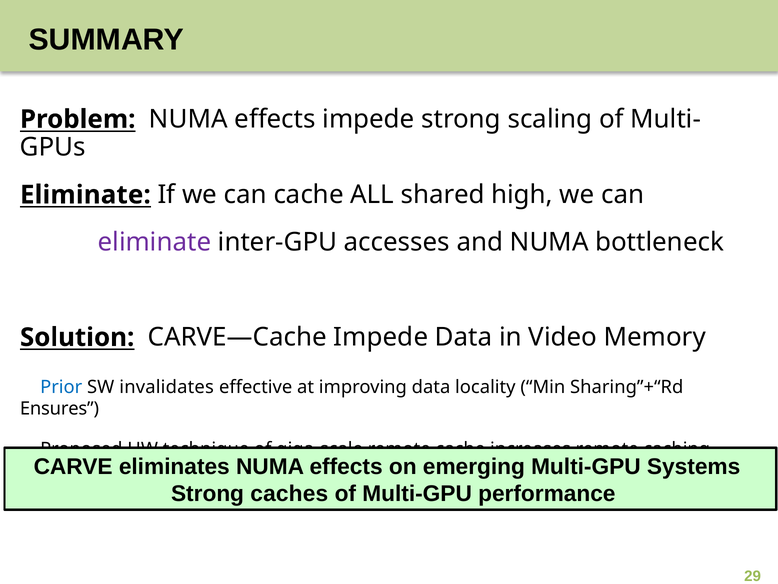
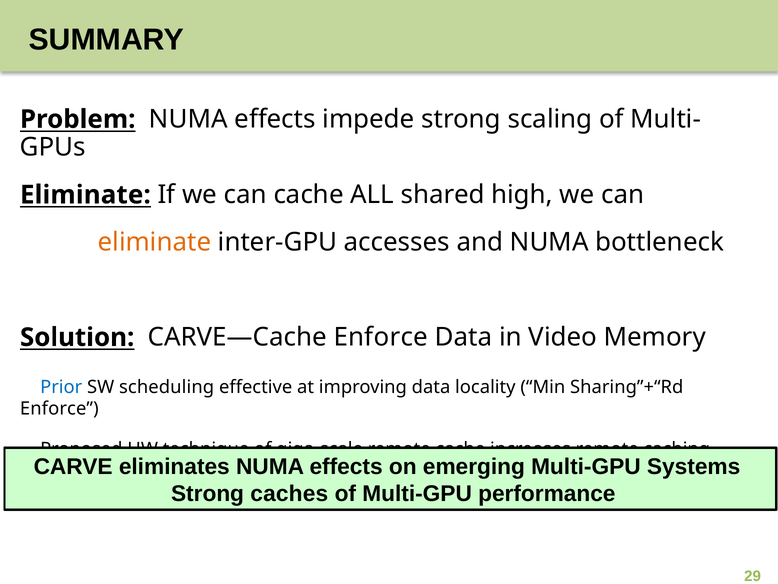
eliminate at (154, 242) colour: purple -> orange
CARVE—Cache Impede: Impede -> Enforce
invalidates: invalidates -> scheduling
Ensures at (59, 409): Ensures -> Enforce
